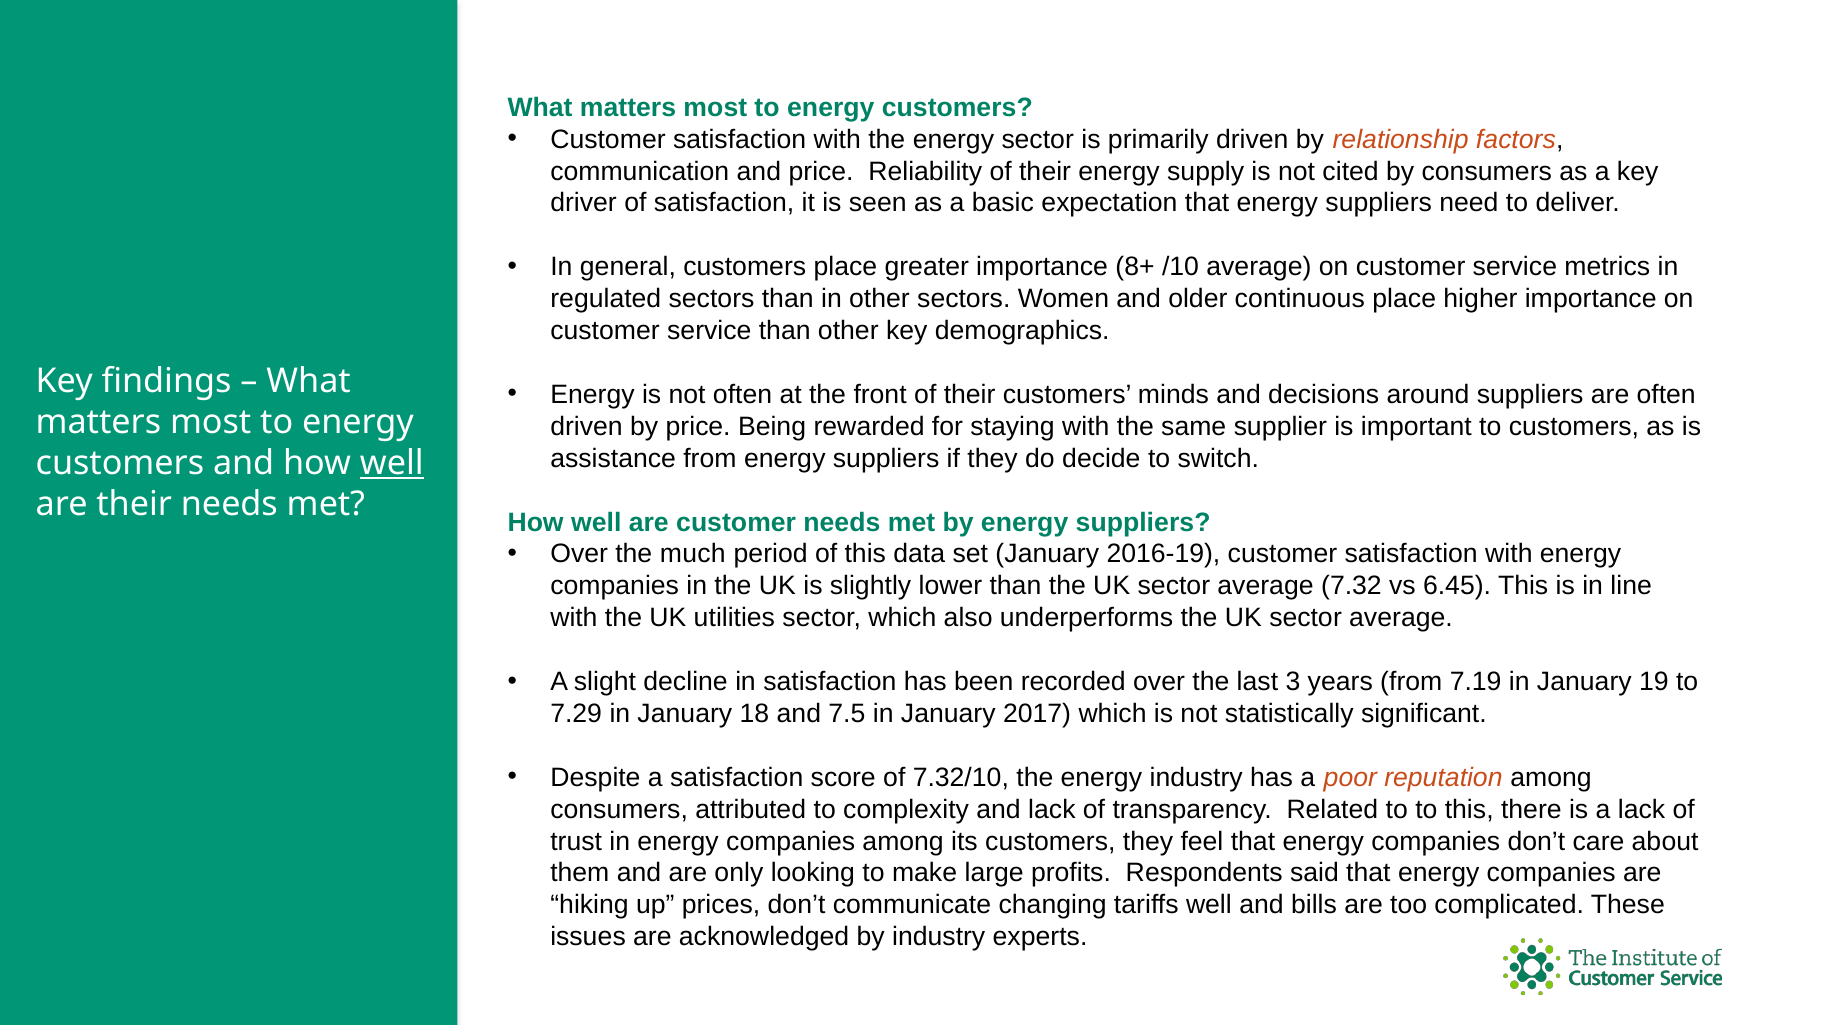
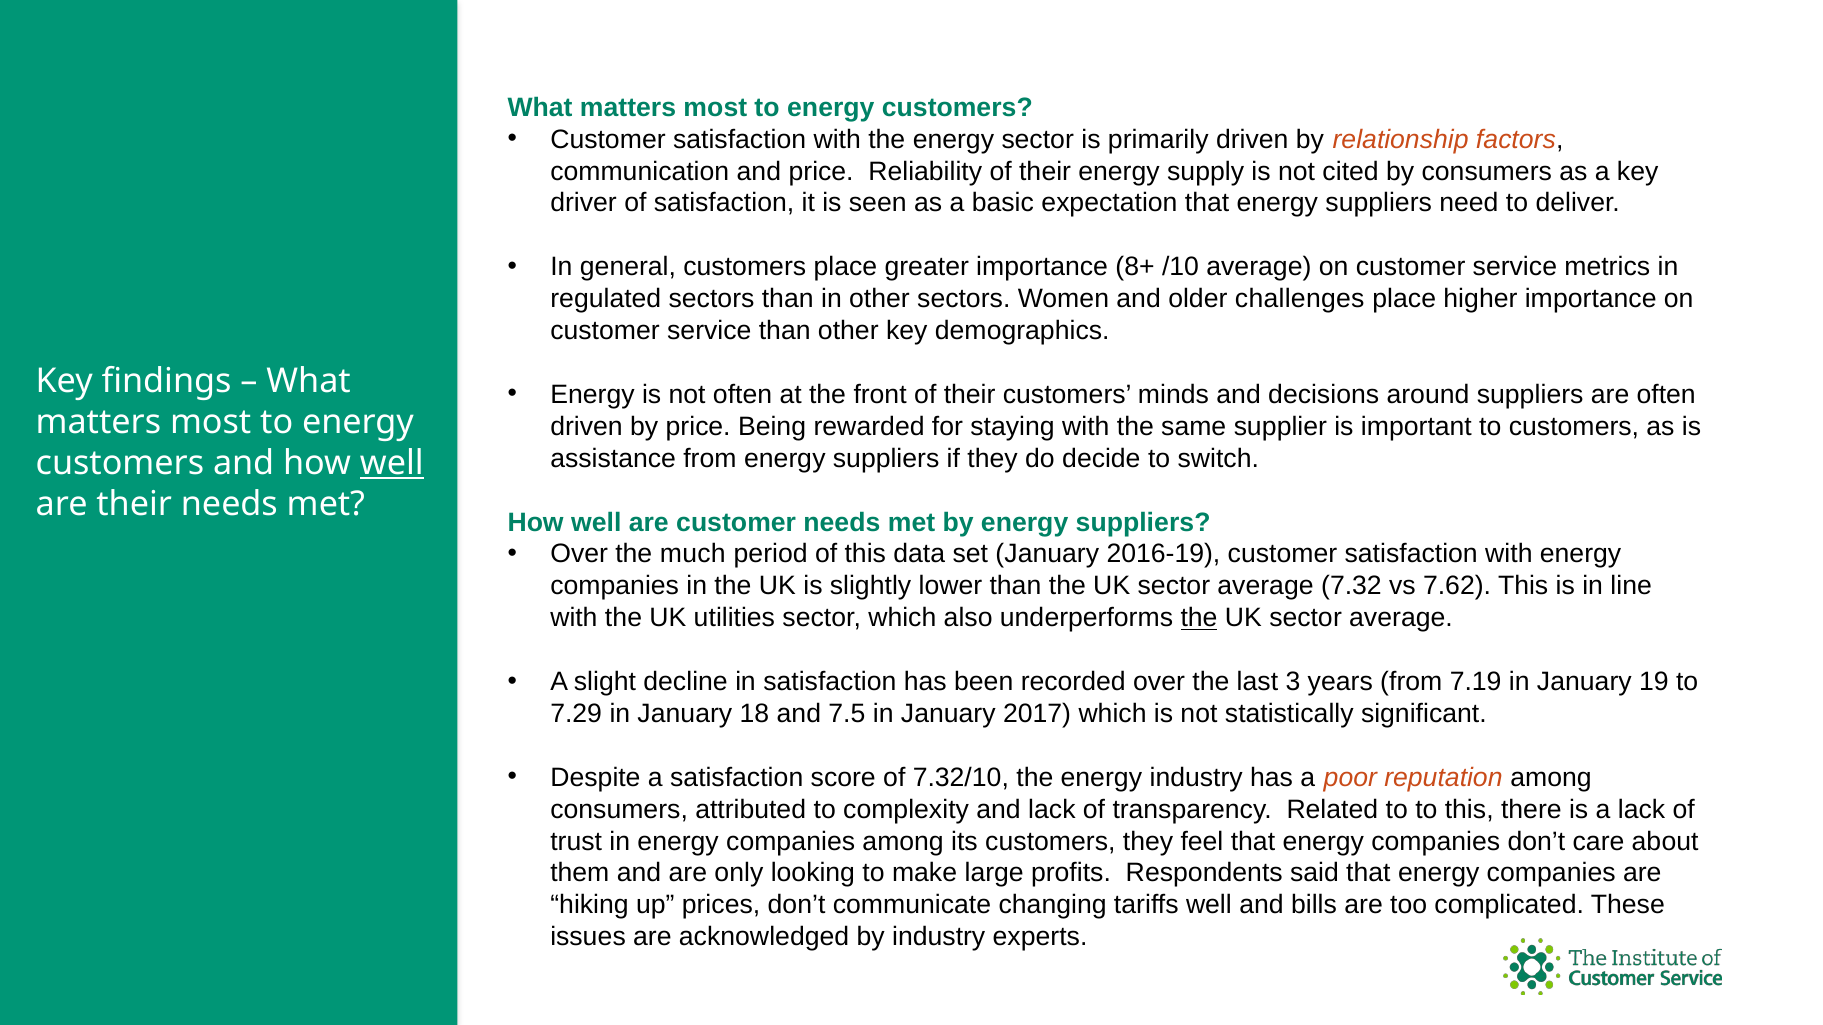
continuous: continuous -> challenges
6.45: 6.45 -> 7.62
the at (1199, 618) underline: none -> present
